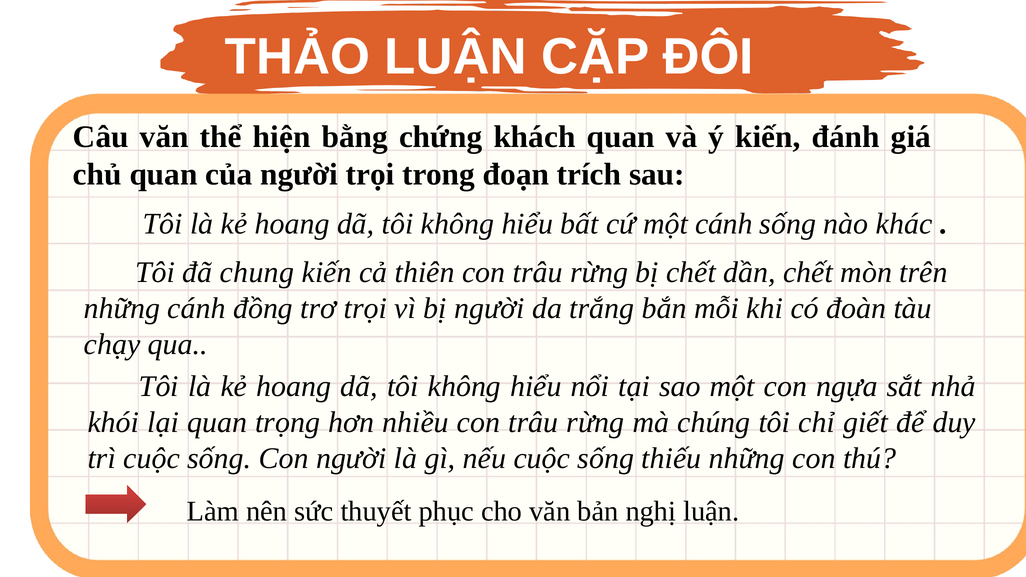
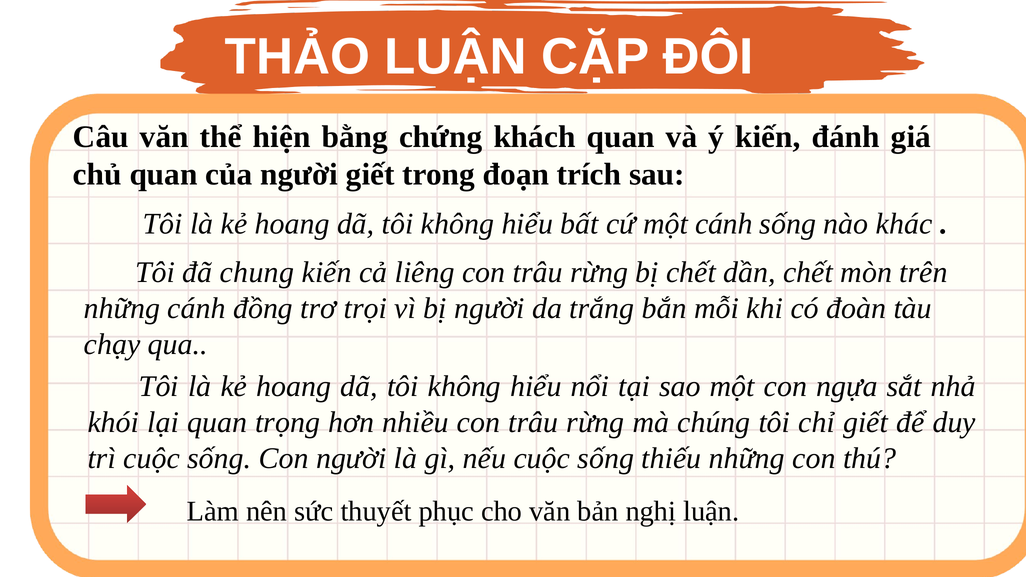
người trọi: trọi -> giết
thiên: thiên -> liêng
